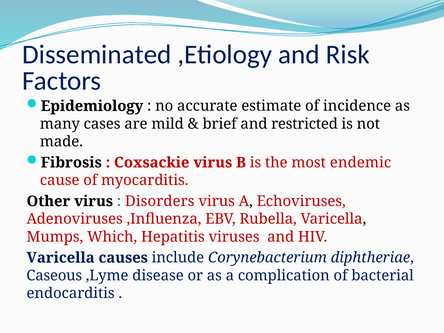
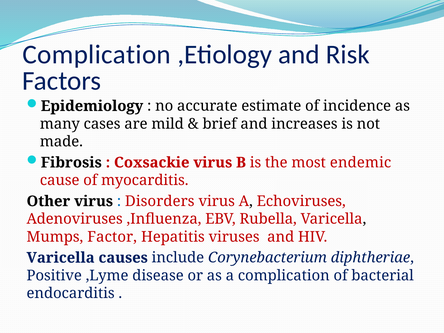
Disseminated at (97, 55): Disseminated -> Complication
restricted: restricted -> increases
Which: Which -> Factor
Caseous: Caseous -> Positive
